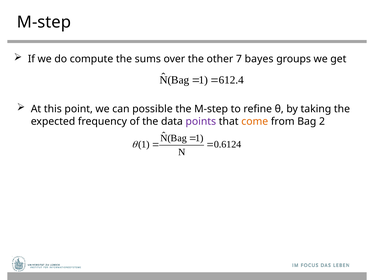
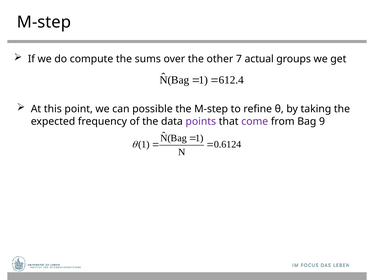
bayes: bayes -> actual
come colour: orange -> purple
2: 2 -> 9
